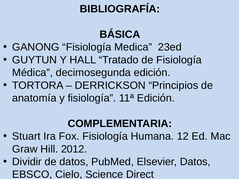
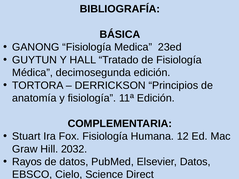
2012: 2012 -> 2032
Dividir: Dividir -> Rayos
